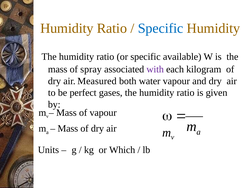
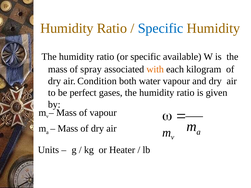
with colour: purple -> orange
Measured: Measured -> Condition
Which: Which -> Heater
